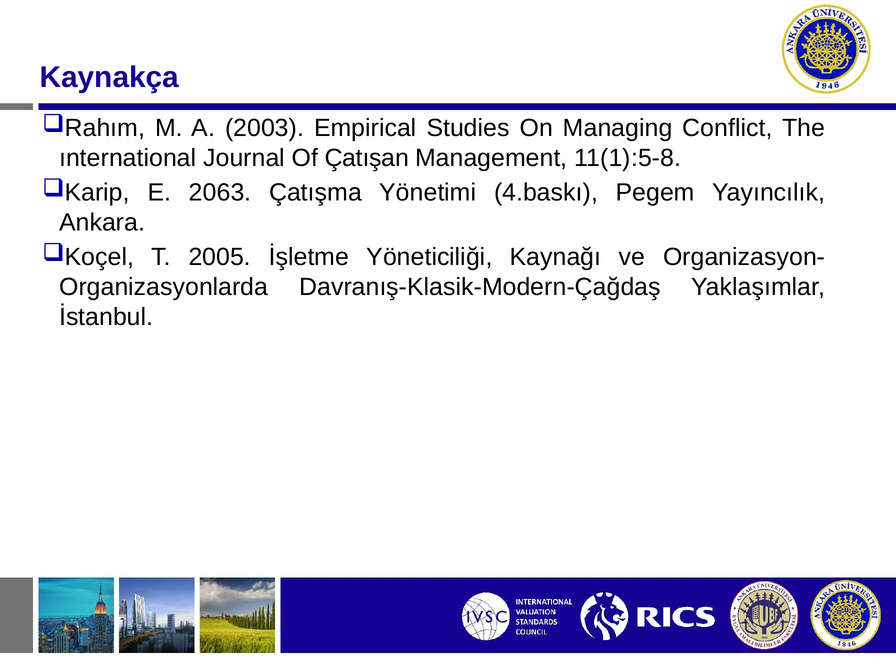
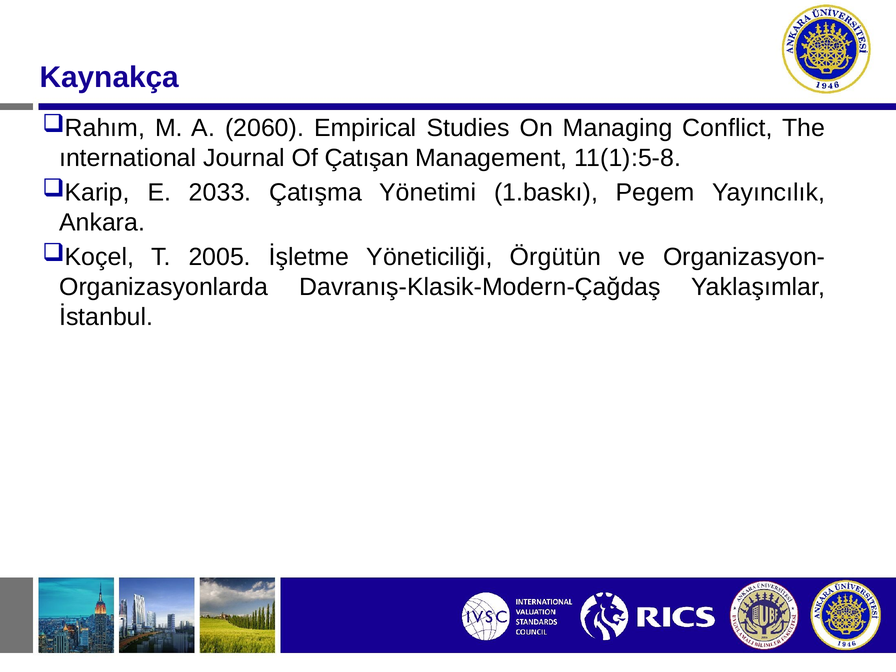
2003: 2003 -> 2060
2063: 2063 -> 2033
4.baskı: 4.baskı -> 1.baskı
Kaynağı: Kaynağı -> Örgütün
